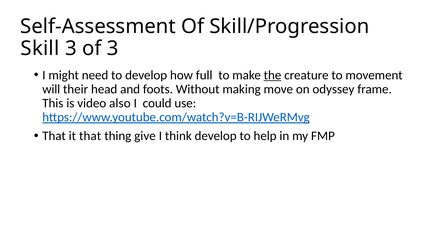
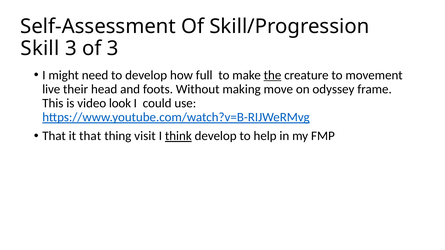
will: will -> live
also: also -> look
give: give -> visit
think underline: none -> present
